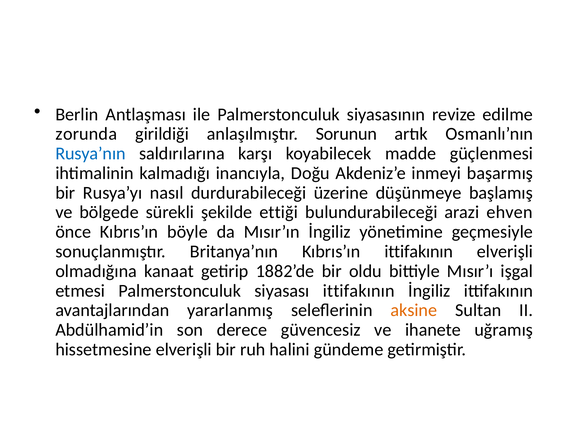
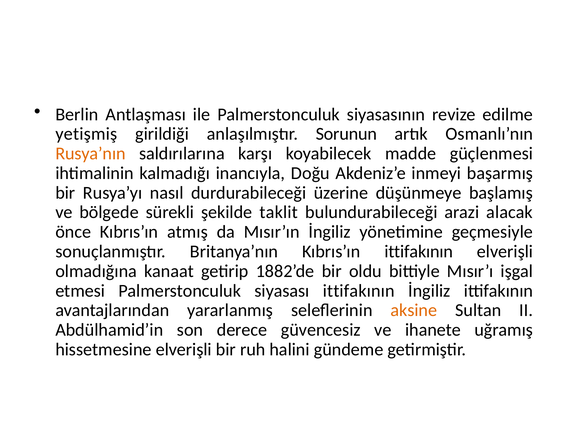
zorunda: zorunda -> yetişmiş
Rusya’nın colour: blue -> orange
ettiği: ettiği -> taklit
ehven: ehven -> alacak
böyle: böyle -> atmış
